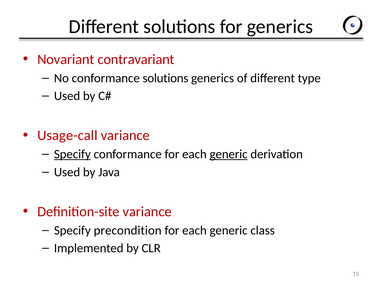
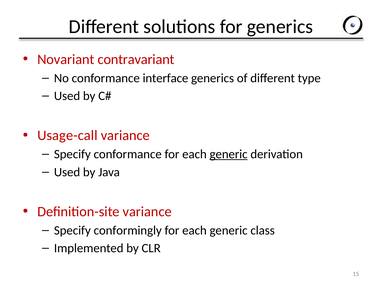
conformance solutions: solutions -> interface
Specify at (72, 154) underline: present -> none
precondition: precondition -> conformingly
